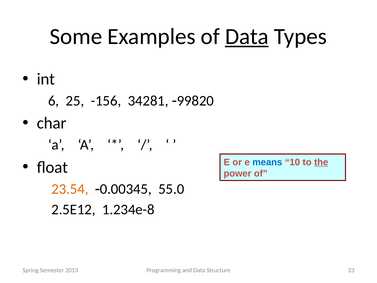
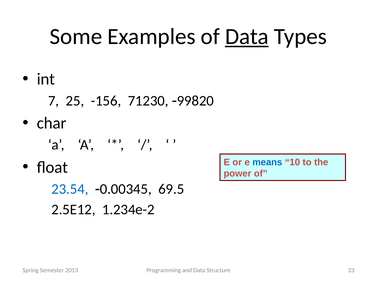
6: 6 -> 7
34281: 34281 -> 71230
the underline: present -> none
23.54 colour: orange -> blue
55.0: 55.0 -> 69.5
1.234e-8: 1.234e-8 -> 1.234e-2
